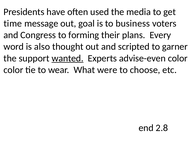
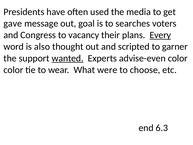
time: time -> gave
business: business -> searches
forming: forming -> vacancy
Every underline: none -> present
2.8: 2.8 -> 6.3
